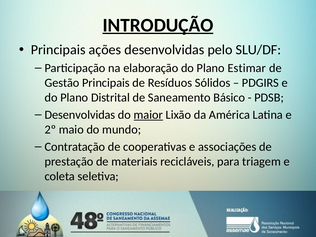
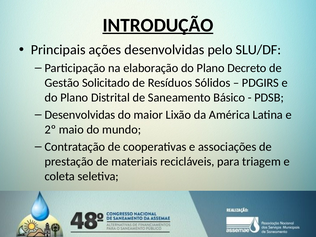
Estimar: Estimar -> Decreto
Gestão Principais: Principais -> Solicitado
maior underline: present -> none
